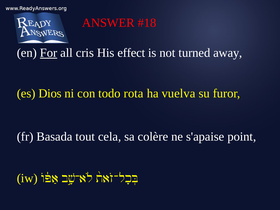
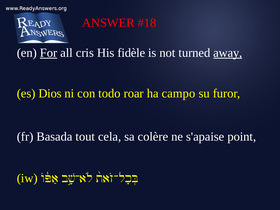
effect: effect -> fidèle
away underline: none -> present
rota: rota -> roar
vuelva: vuelva -> campo
